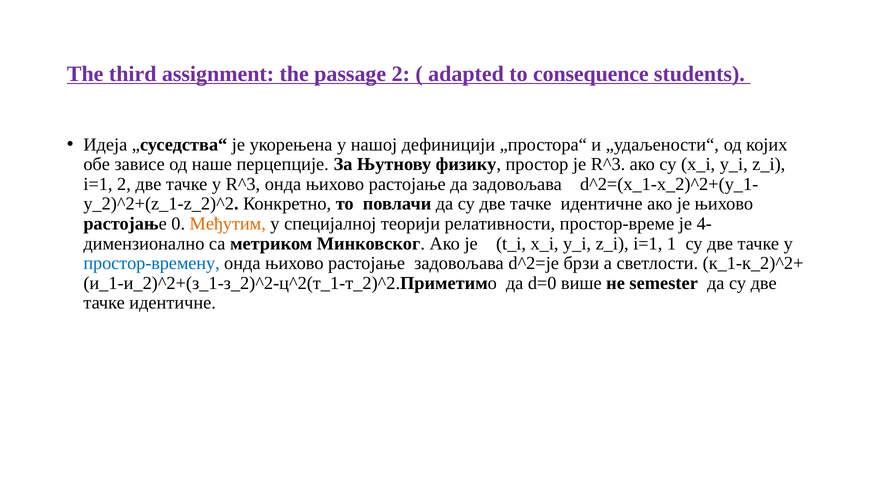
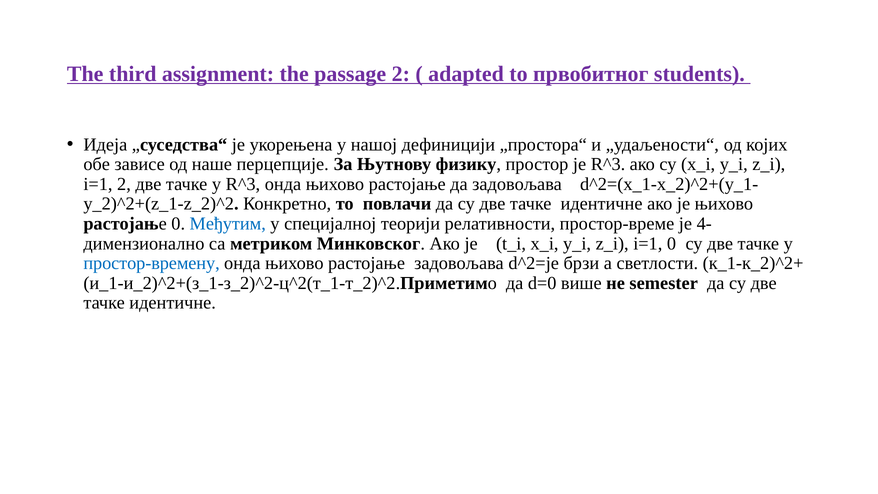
consequence: consequence -> првобитног
Међутим colour: orange -> blue
i=1 1: 1 -> 0
